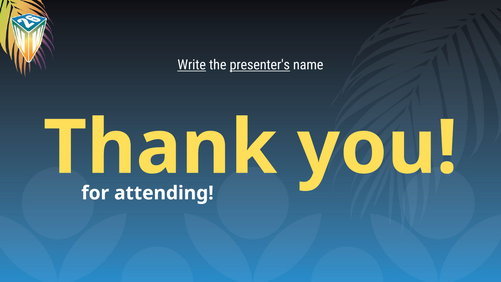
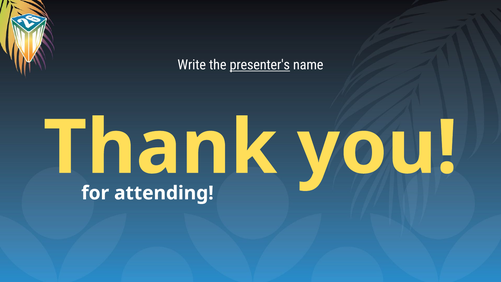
Write underline: present -> none
